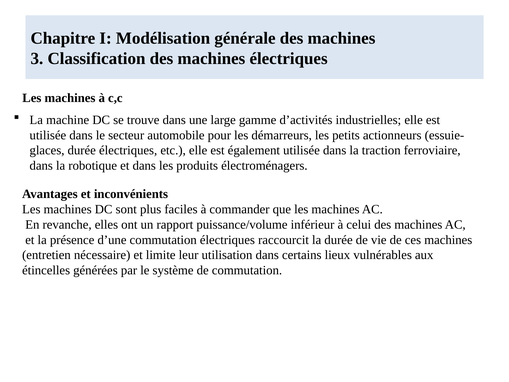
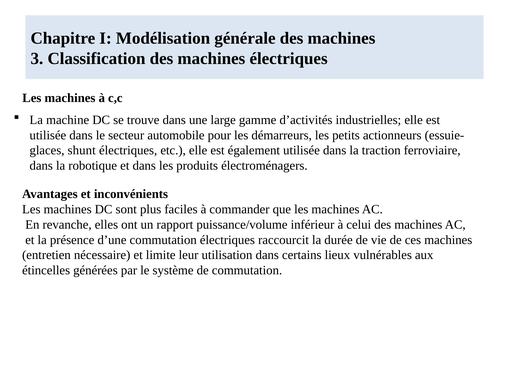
durée at (82, 150): durée -> shunt
